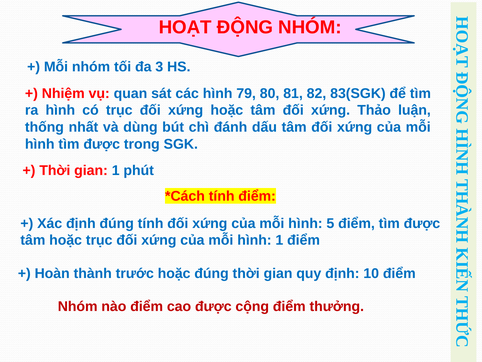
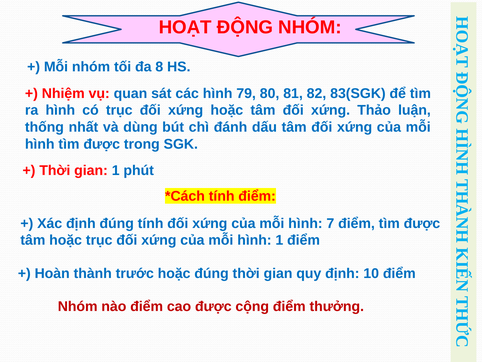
3: 3 -> 8
5: 5 -> 7
